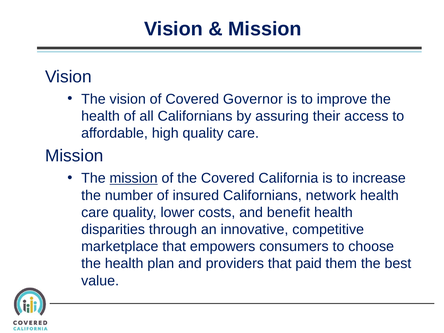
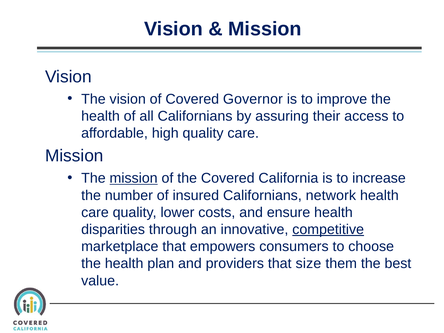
benefit: benefit -> ensure
competitive underline: none -> present
paid: paid -> size
